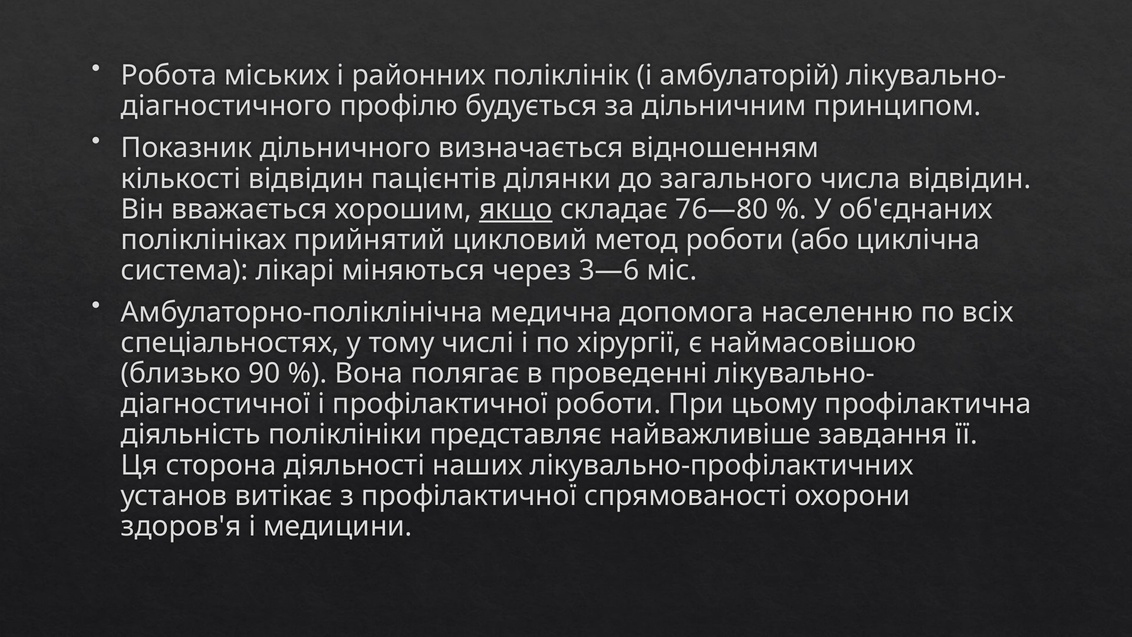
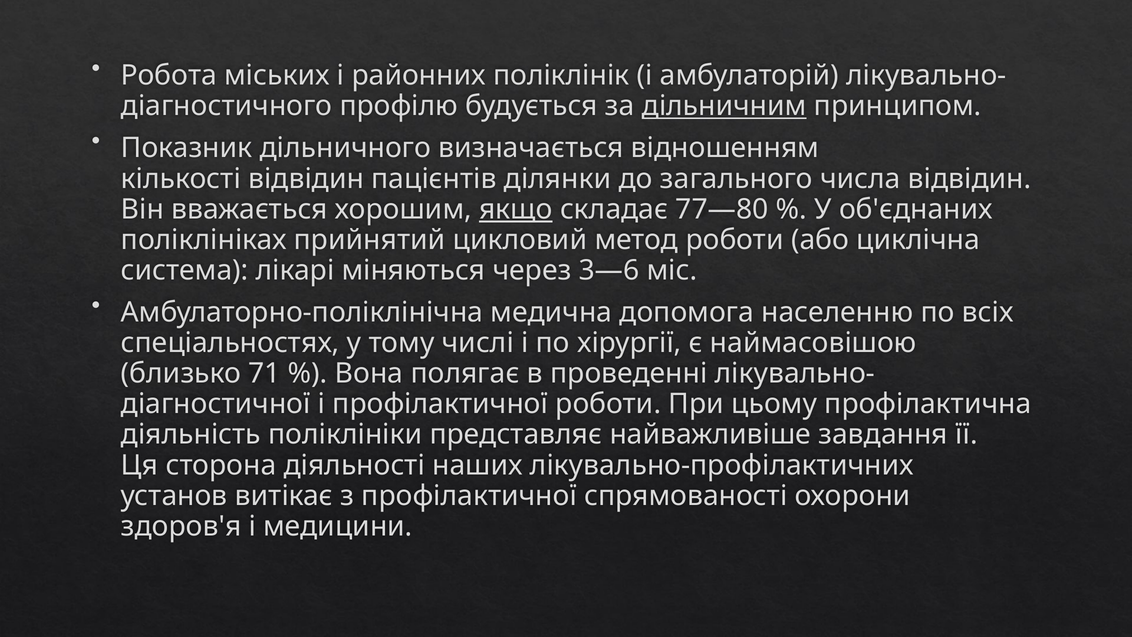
дільничним underline: none -> present
76—80: 76—80 -> 77—80
90: 90 -> 71
